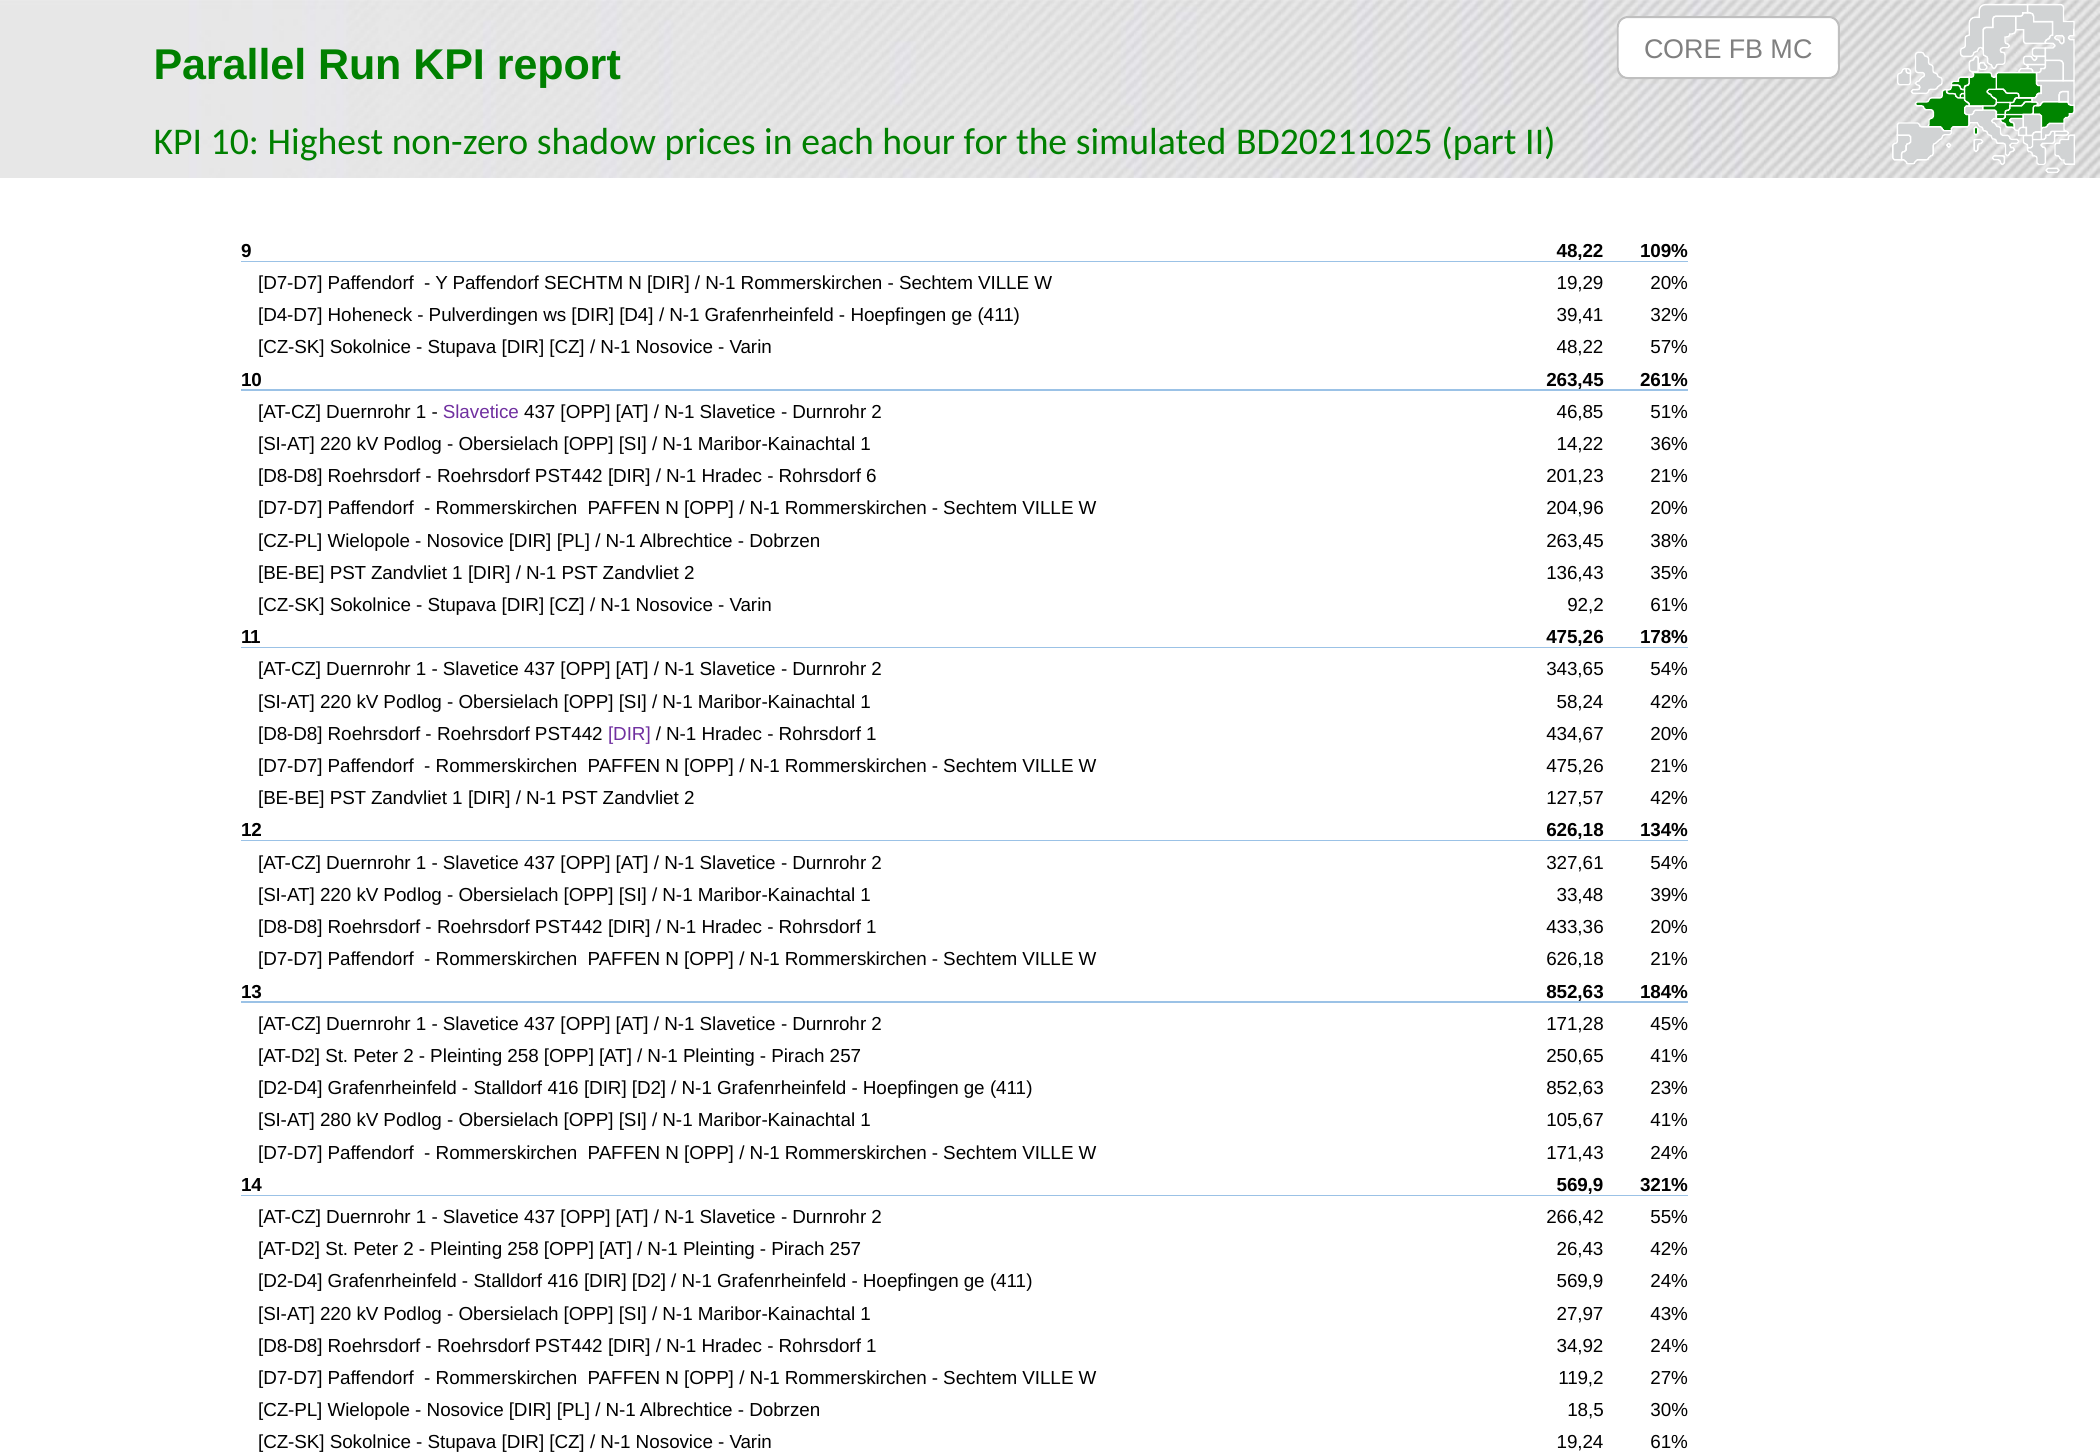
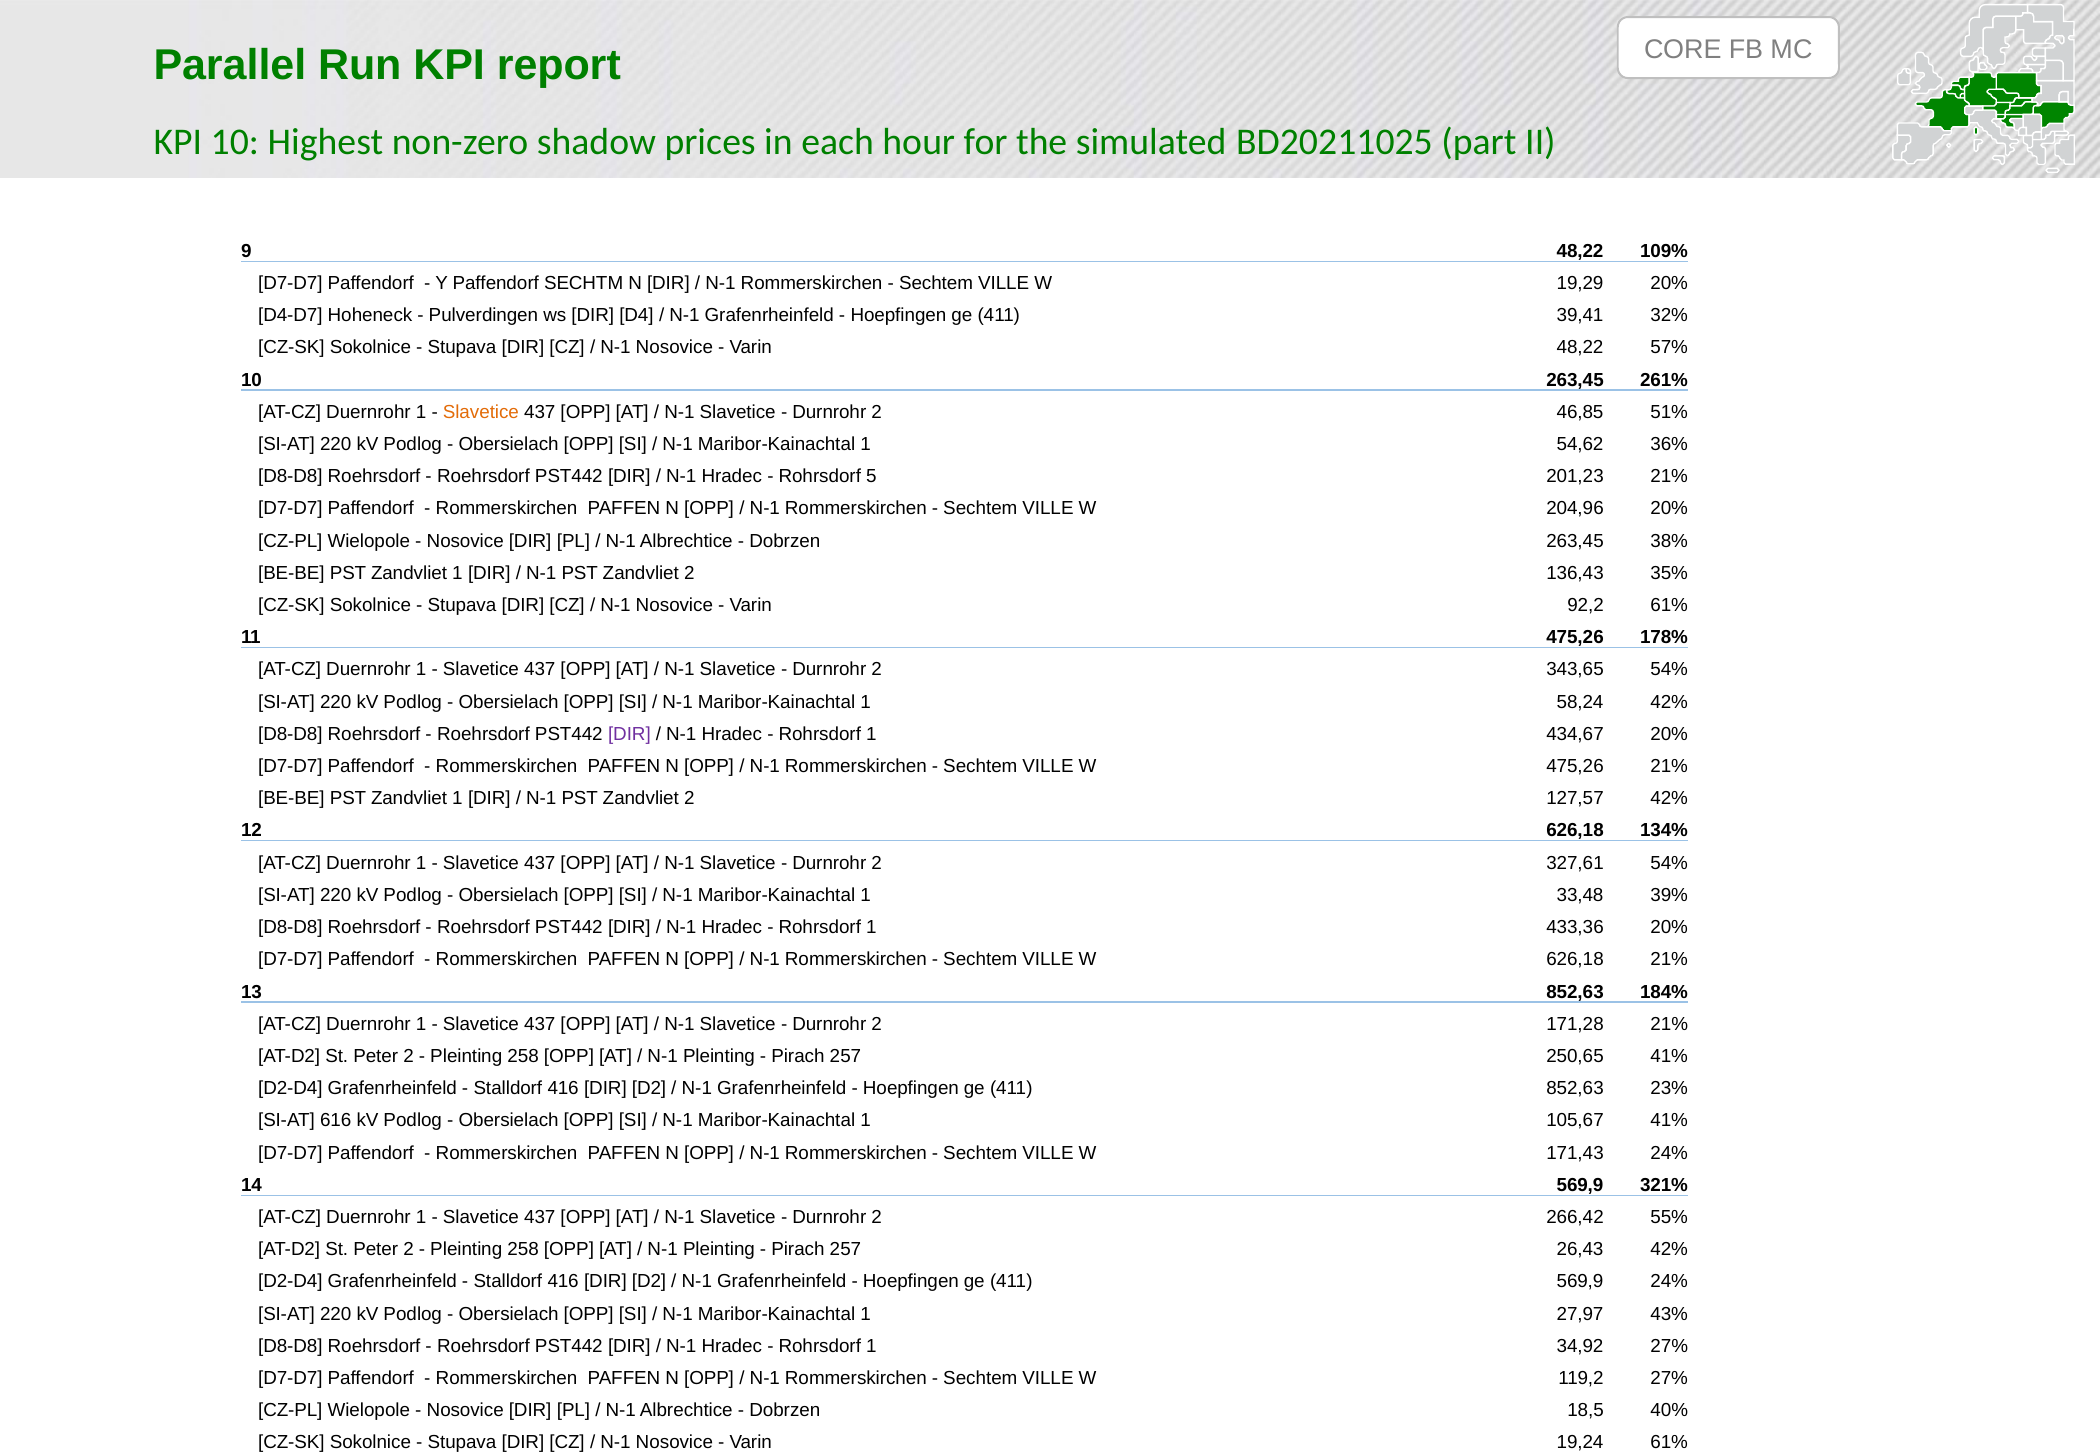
Slavetice at (481, 412) colour: purple -> orange
14,22: 14,22 -> 54,62
6: 6 -> 5
171,28 45%: 45% -> 21%
280: 280 -> 616
34,92 24%: 24% -> 27%
30%: 30% -> 40%
